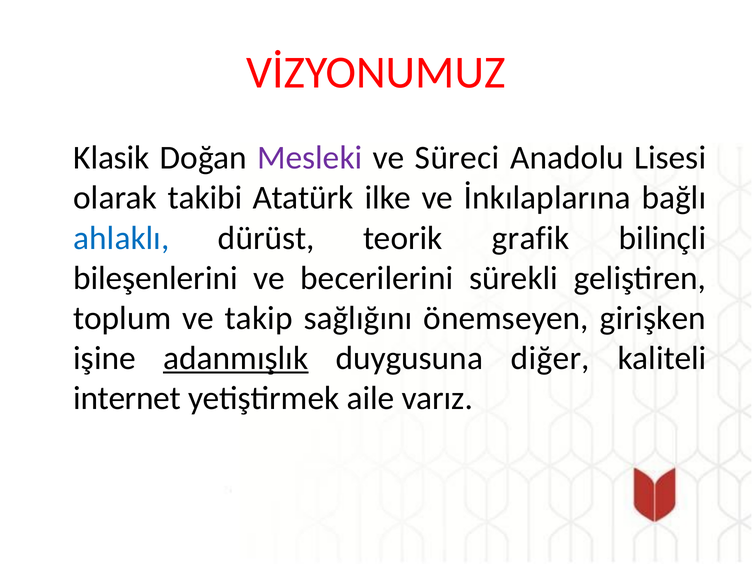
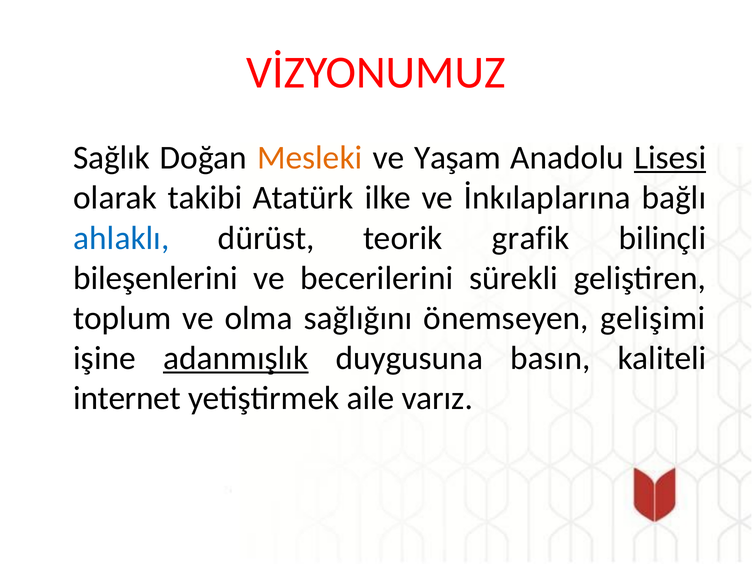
Klasik: Klasik -> Sağlık
Mesleki colour: purple -> orange
Süreci: Süreci -> Yaşam
Lisesi underline: none -> present
takip: takip -> olma
girişken: girişken -> gelişimi
diğer: diğer -> basın
